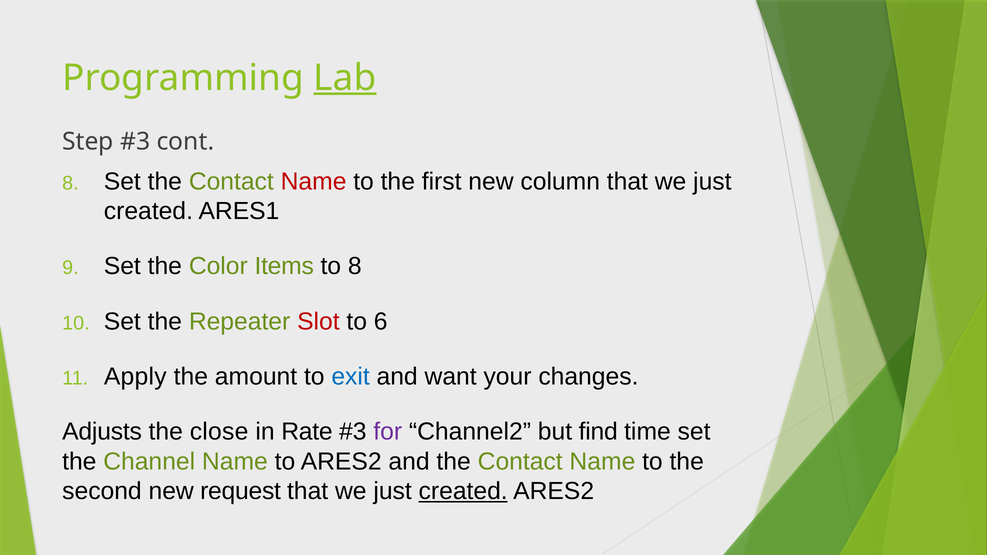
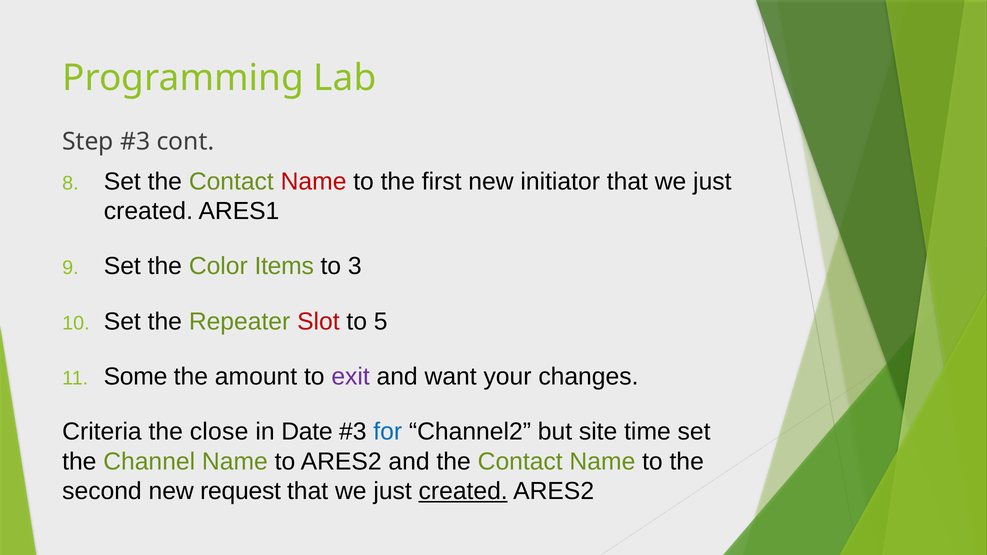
Lab underline: present -> none
column: column -> initiator
to 8: 8 -> 3
6: 6 -> 5
Apply: Apply -> Some
exit colour: blue -> purple
Adjusts: Adjusts -> Criteria
Rate: Rate -> Date
for colour: purple -> blue
find: find -> site
